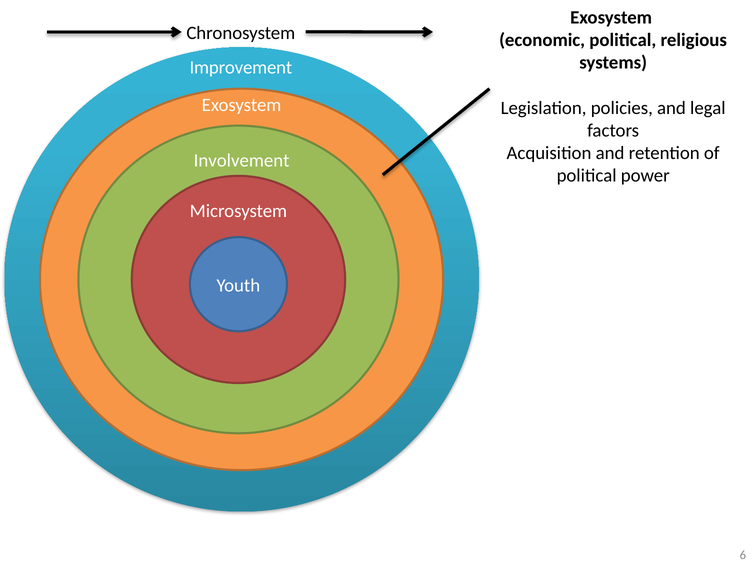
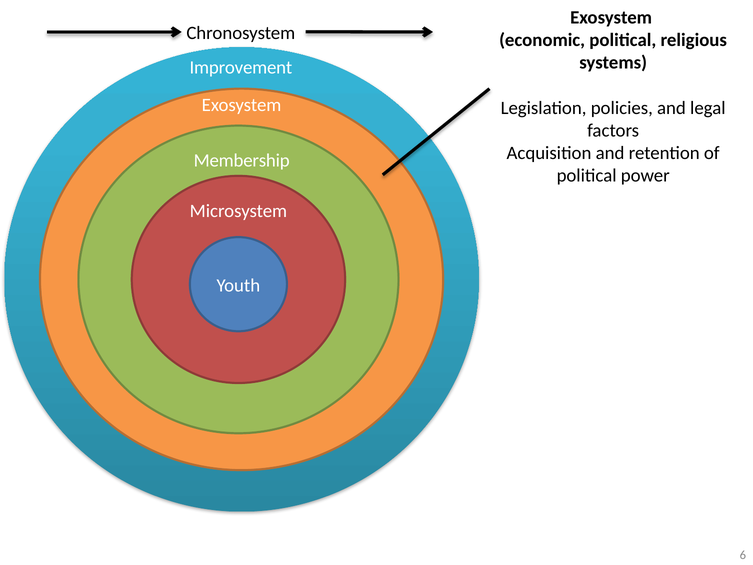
Involvement: Involvement -> Membership
